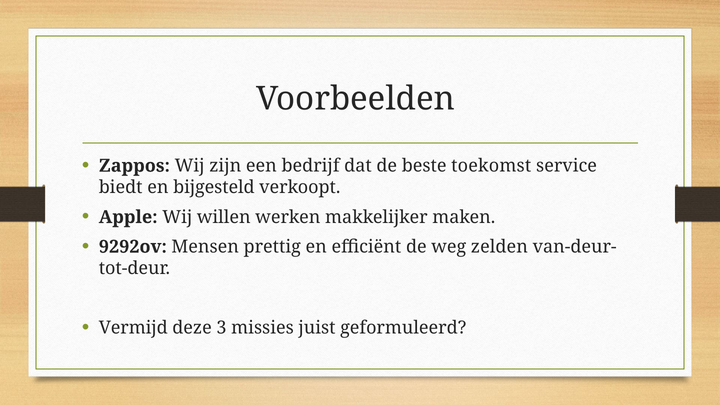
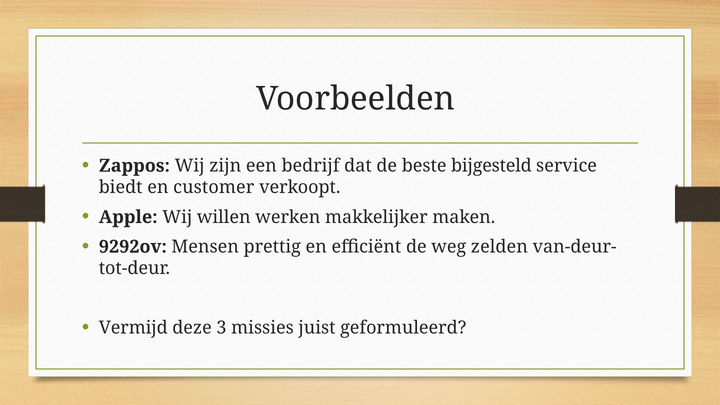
toekomst: toekomst -> bijgesteld
bijgesteld: bijgesteld -> customer
